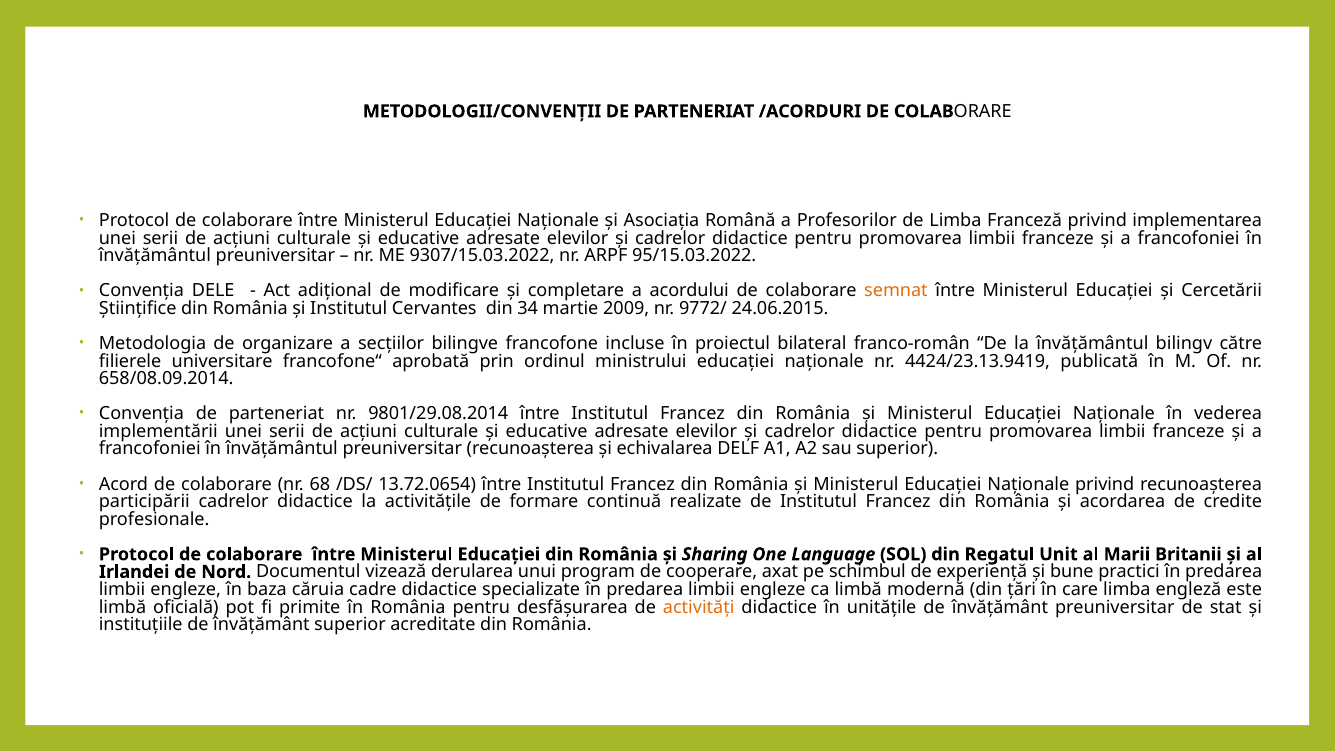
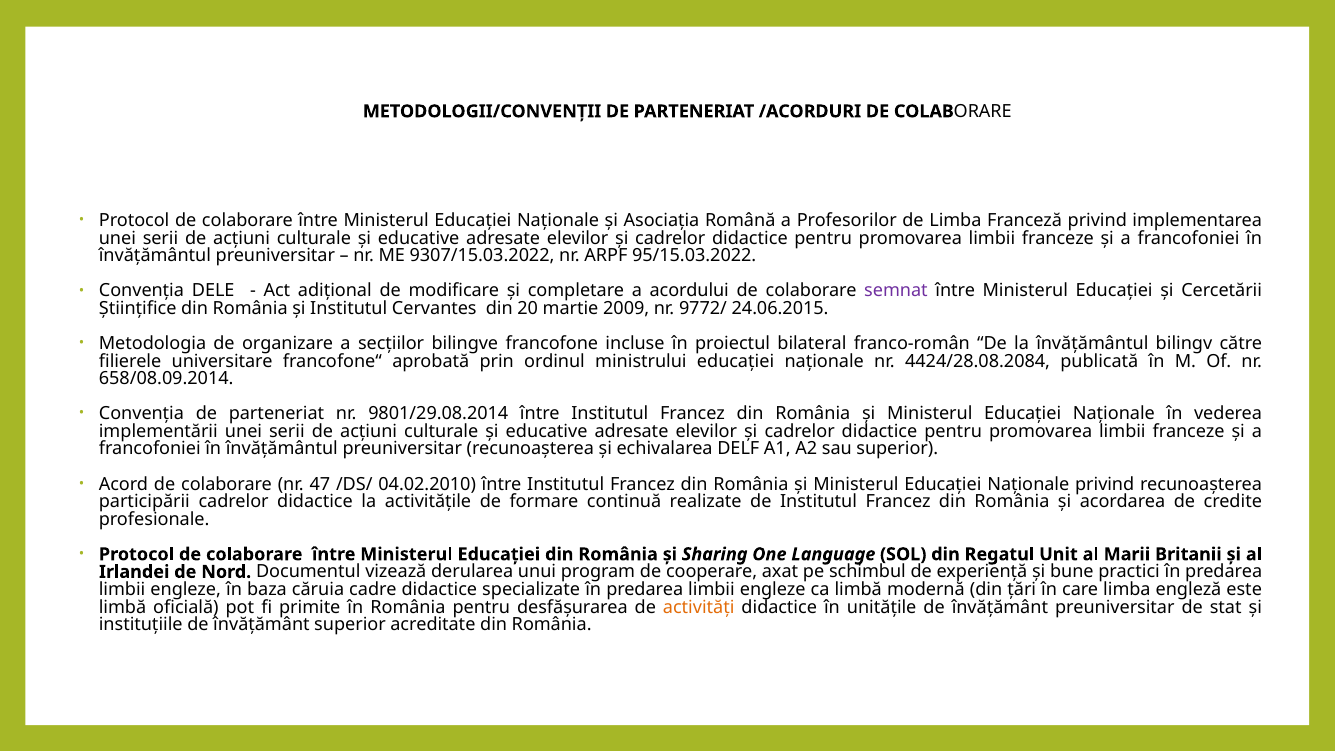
semnat colour: orange -> purple
34: 34 -> 20
4424/23.13.9419: 4424/23.13.9419 -> 4424/28.08.2084
68: 68 -> 47
13.72.0654: 13.72.0654 -> 04.02.2010
